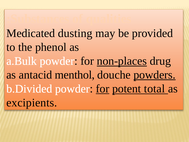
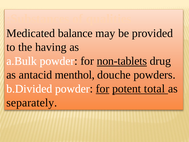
dusting: dusting -> balance
phenol: phenol -> having
non-places: non-places -> non-tablets
powders underline: present -> none
excipients: excipients -> separately
